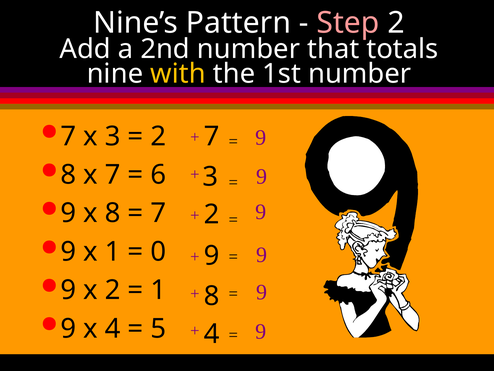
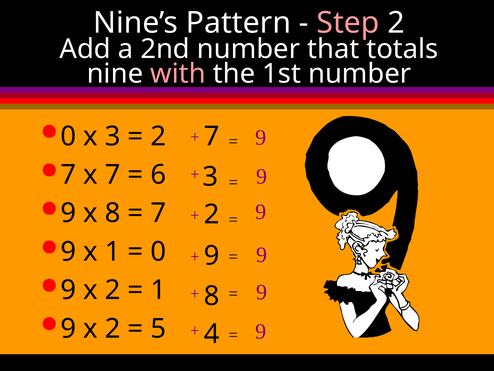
with colour: yellow -> pink
7 at (68, 136): 7 -> 0
8 at (68, 175): 8 -> 7
4 at (113, 328): 4 -> 2
